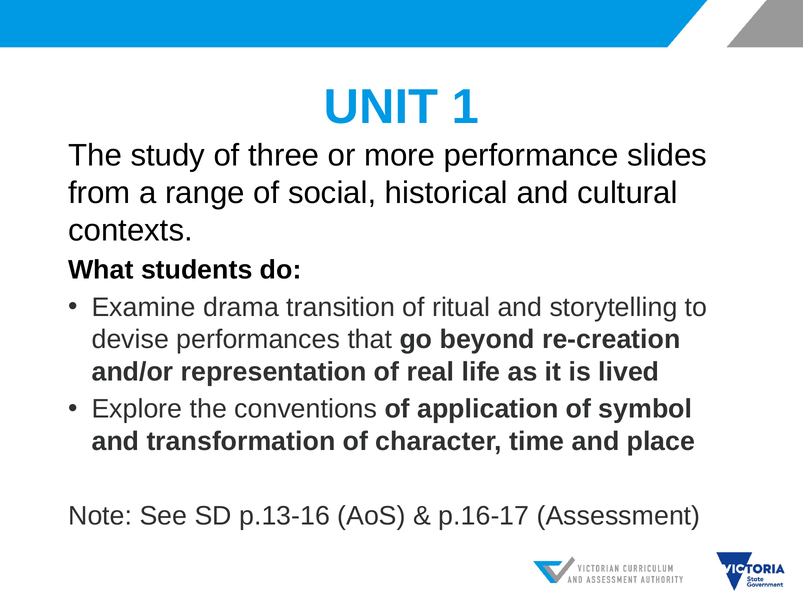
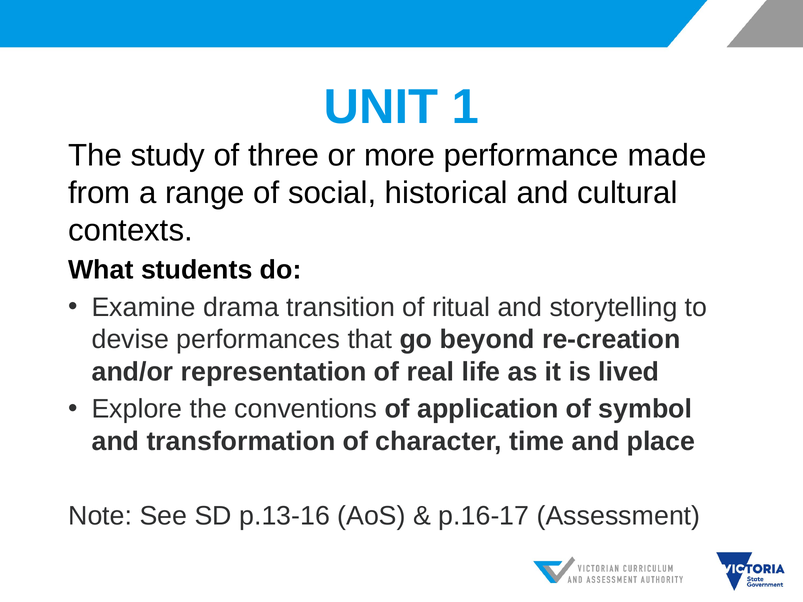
slides: slides -> made
